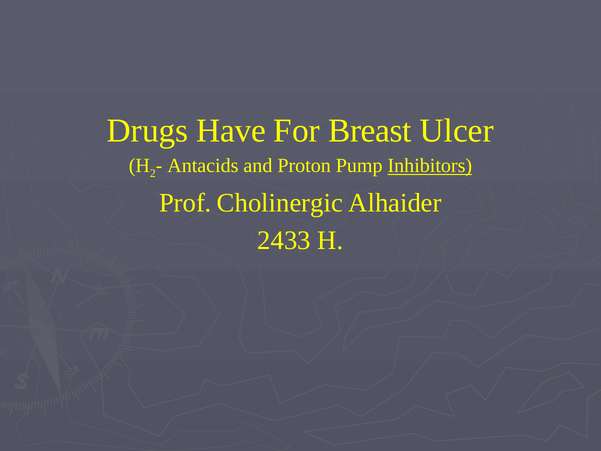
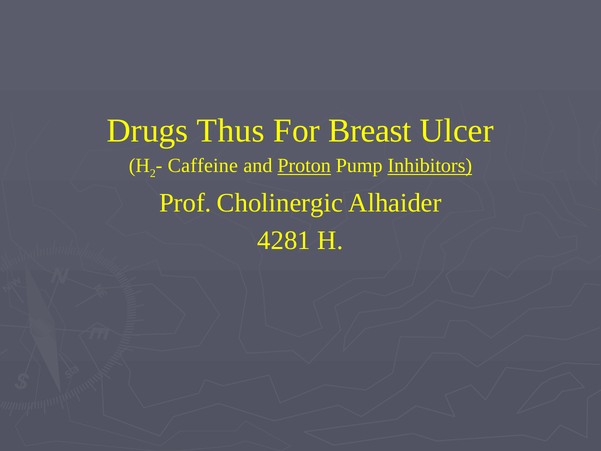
Have: Have -> Thus
Antacids: Antacids -> Caffeine
Proton underline: none -> present
2433: 2433 -> 4281
